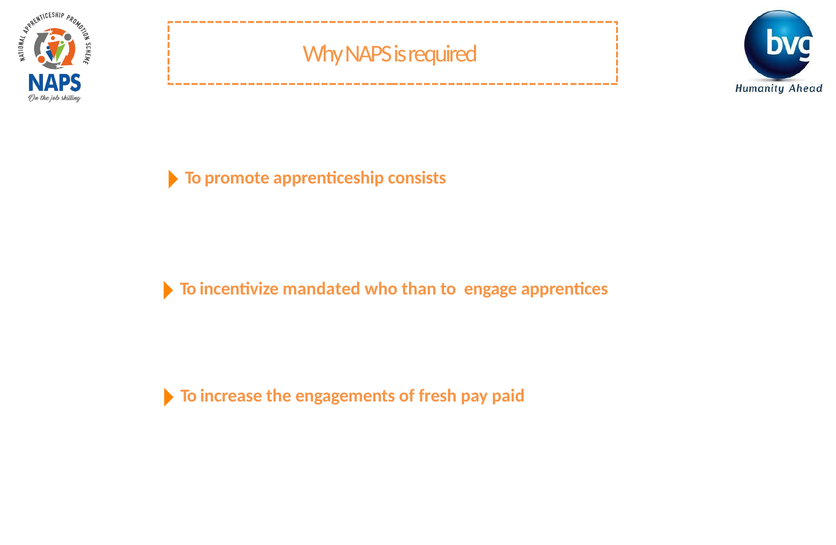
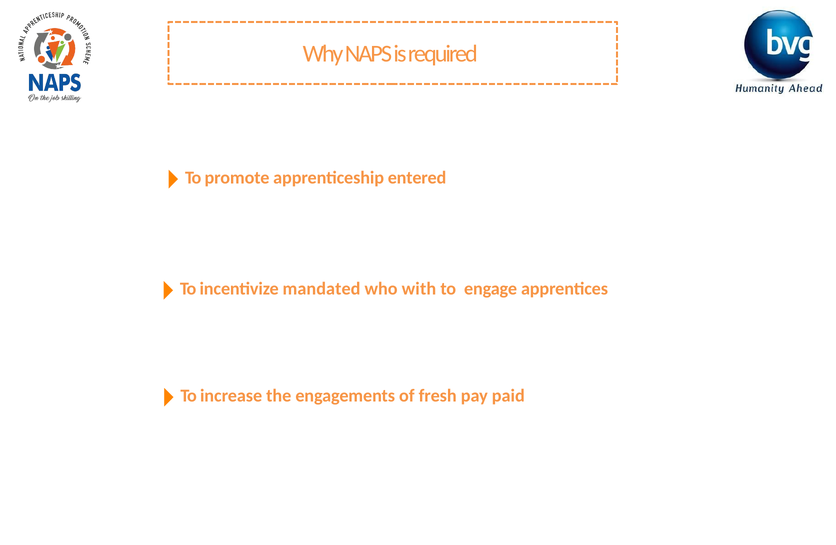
consists: consists -> entered
than: than -> with
